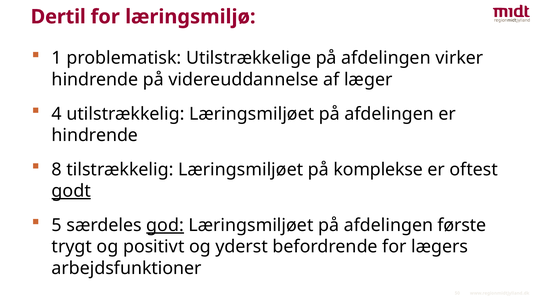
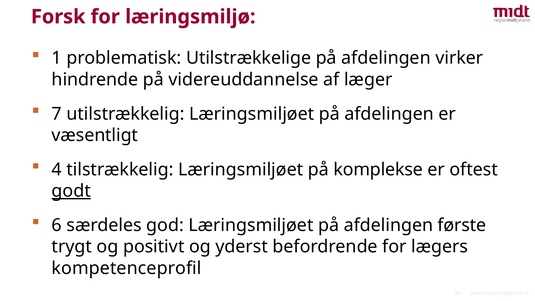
Dertil: Dertil -> Forsk
4: 4 -> 7
hindrende at (95, 135): hindrende -> væsentligt
8: 8 -> 4
5: 5 -> 6
god underline: present -> none
arbejdsfunktioner: arbejdsfunktioner -> kompetenceprofil
